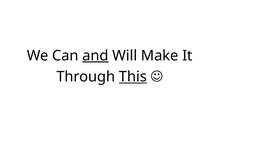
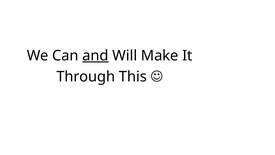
This underline: present -> none
